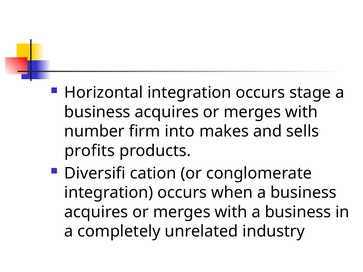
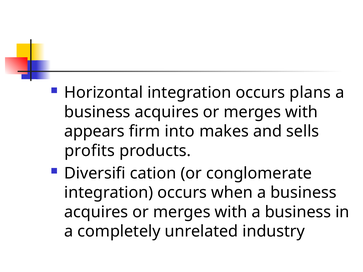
stage: stage -> plans
number: number -> appears
